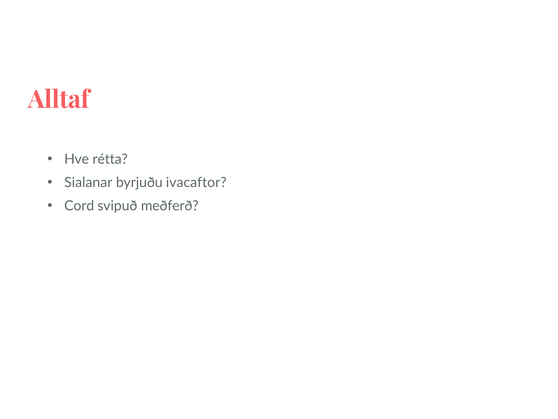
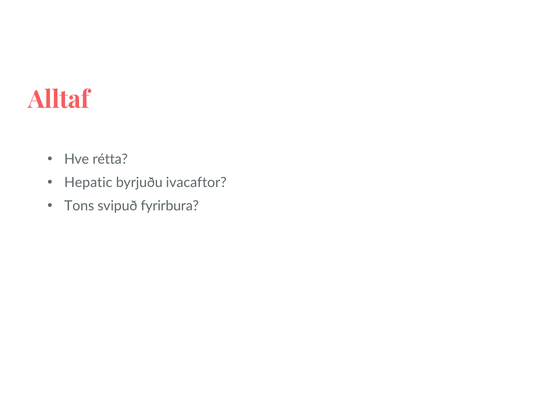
Sialanar: Sialanar -> Hepatic
Cord: Cord -> Tons
meðferð: meðferð -> fyrirbura
